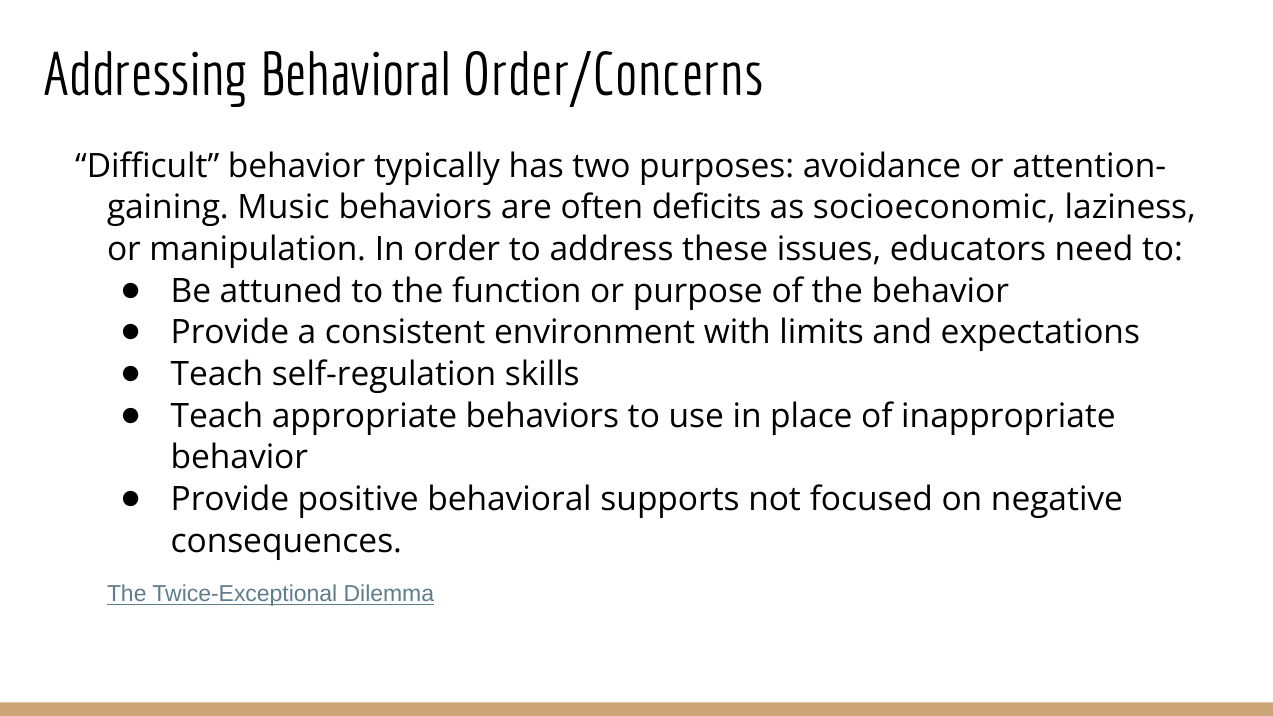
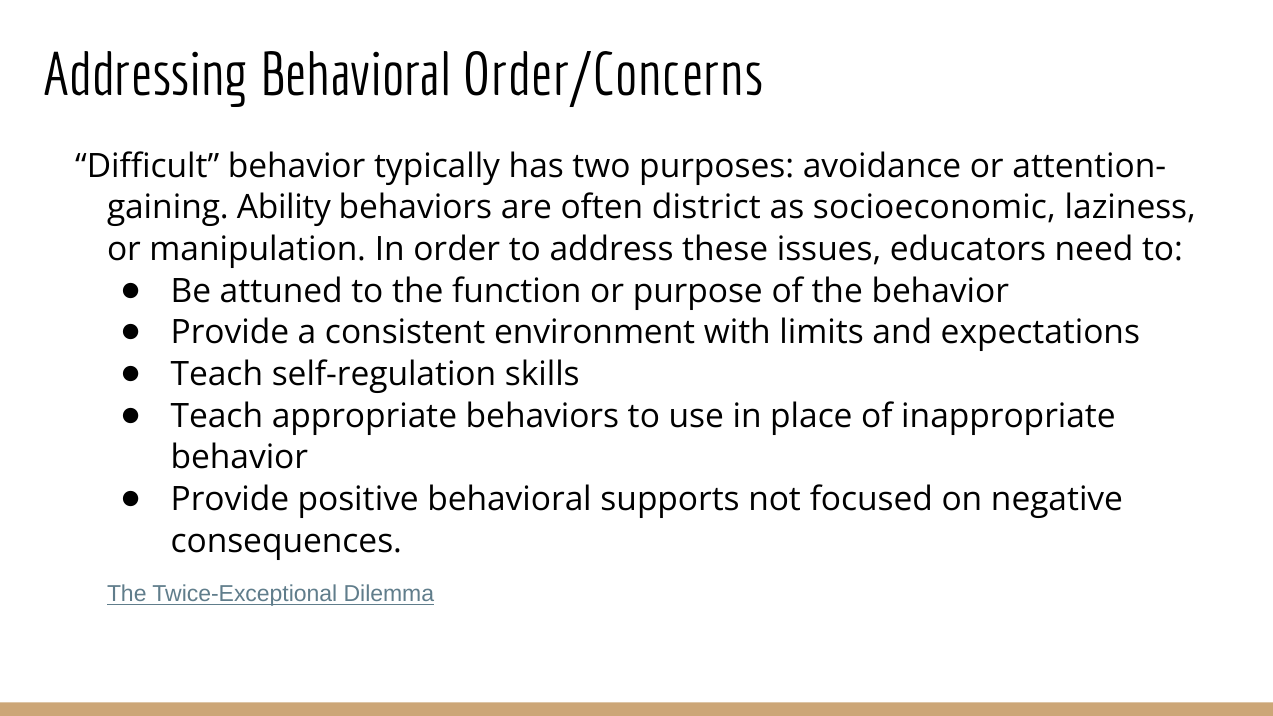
Music: Music -> Ability
deficits: deficits -> district
